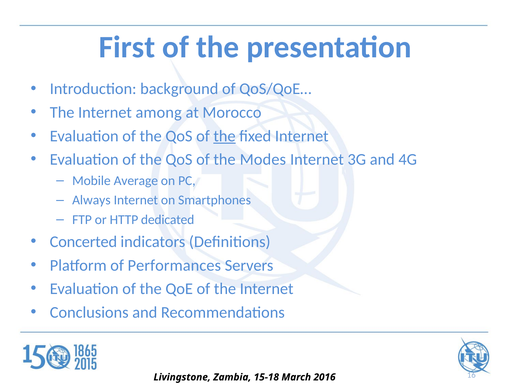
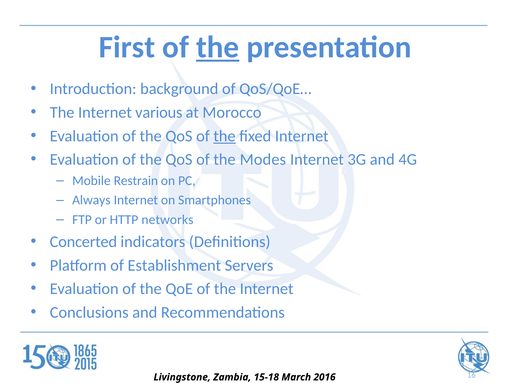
the at (218, 47) underline: none -> present
among: among -> various
Average: Average -> Restrain
dedicated: dedicated -> networks
Performances: Performances -> Establishment
